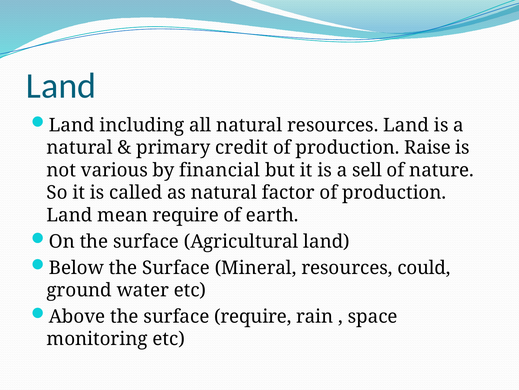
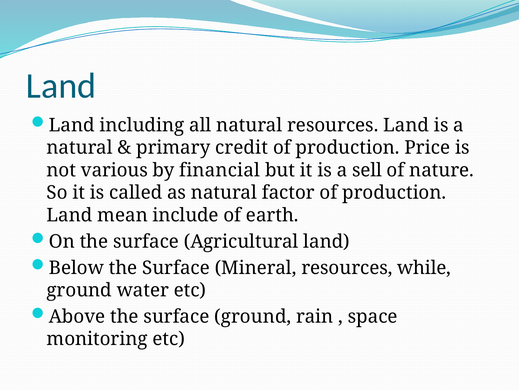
Raise: Raise -> Price
mean require: require -> include
could: could -> while
surface require: require -> ground
